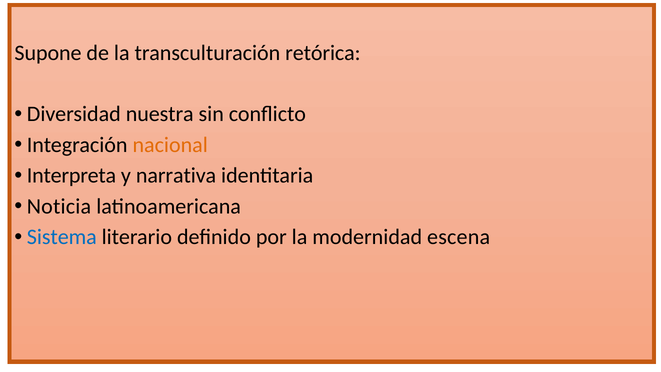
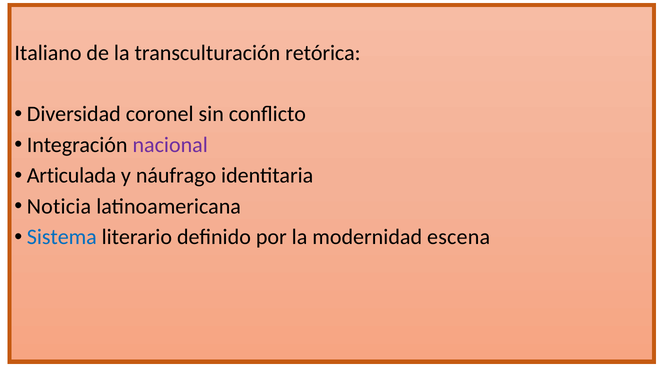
Supone: Supone -> Italiano
nuestra: nuestra -> coronel
nacional colour: orange -> purple
Interpreta: Interpreta -> Articulada
narrativa: narrativa -> náufrago
